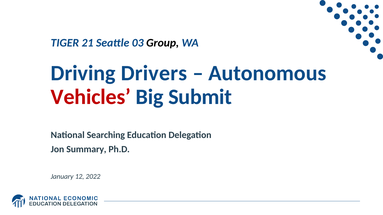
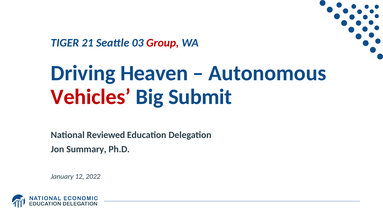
Group colour: black -> red
Drivers: Drivers -> Heaven
Searching: Searching -> Reviewed
